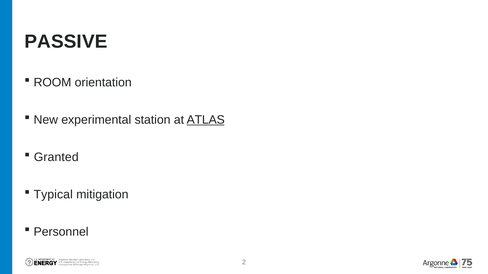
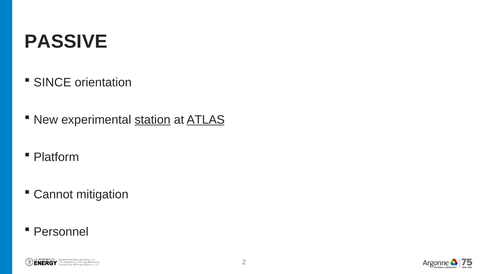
ROOM: ROOM -> SINCE
station underline: none -> present
Granted: Granted -> Platform
Typical: Typical -> Cannot
